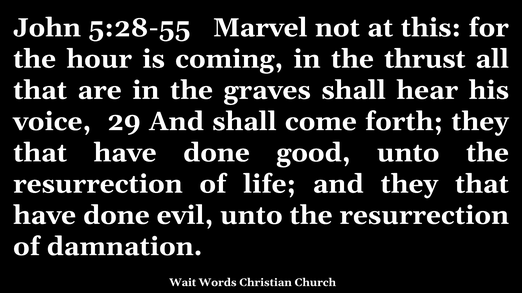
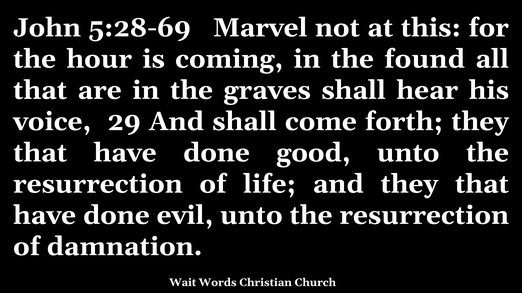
5:28-55: 5:28-55 -> 5:28-69
thrust: thrust -> found
